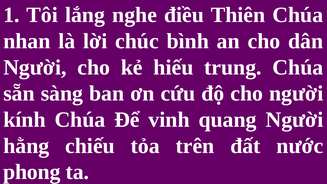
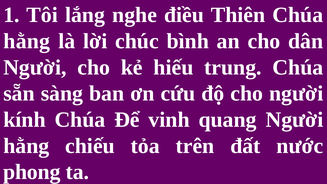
nhan at (27, 41): nhan -> hằng
